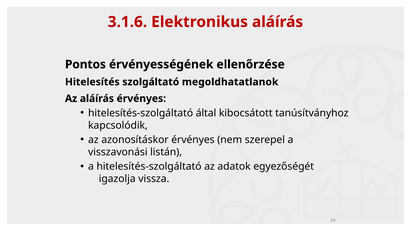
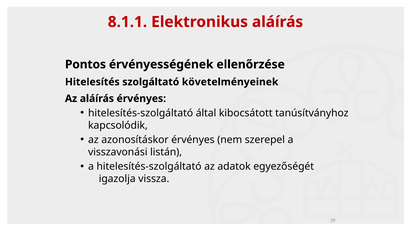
3.1.6: 3.1.6 -> 8.1.1
megoldhatatlanok: megoldhatatlanok -> követelményeinek
